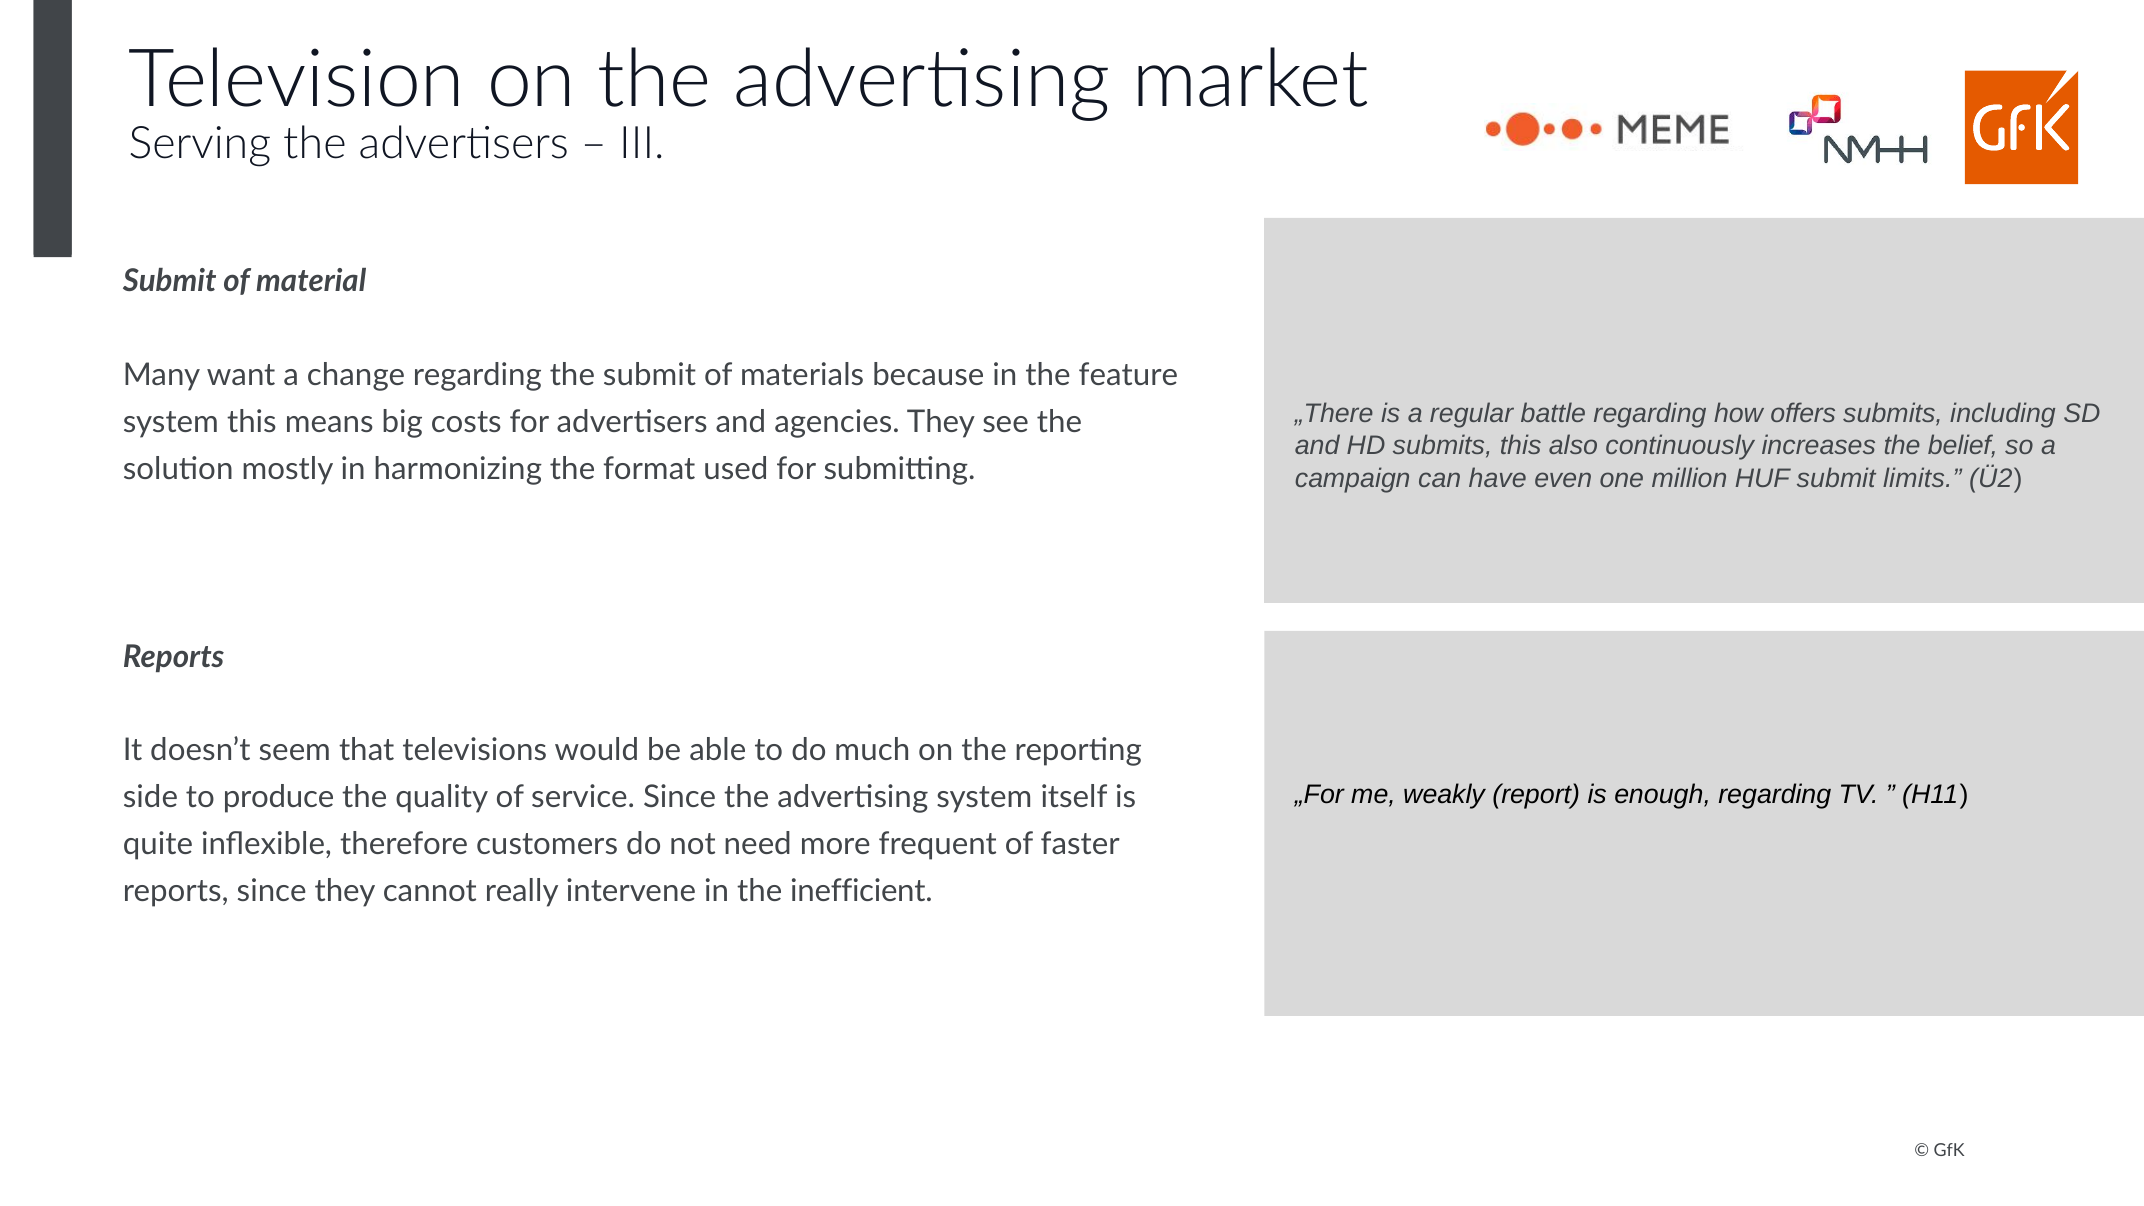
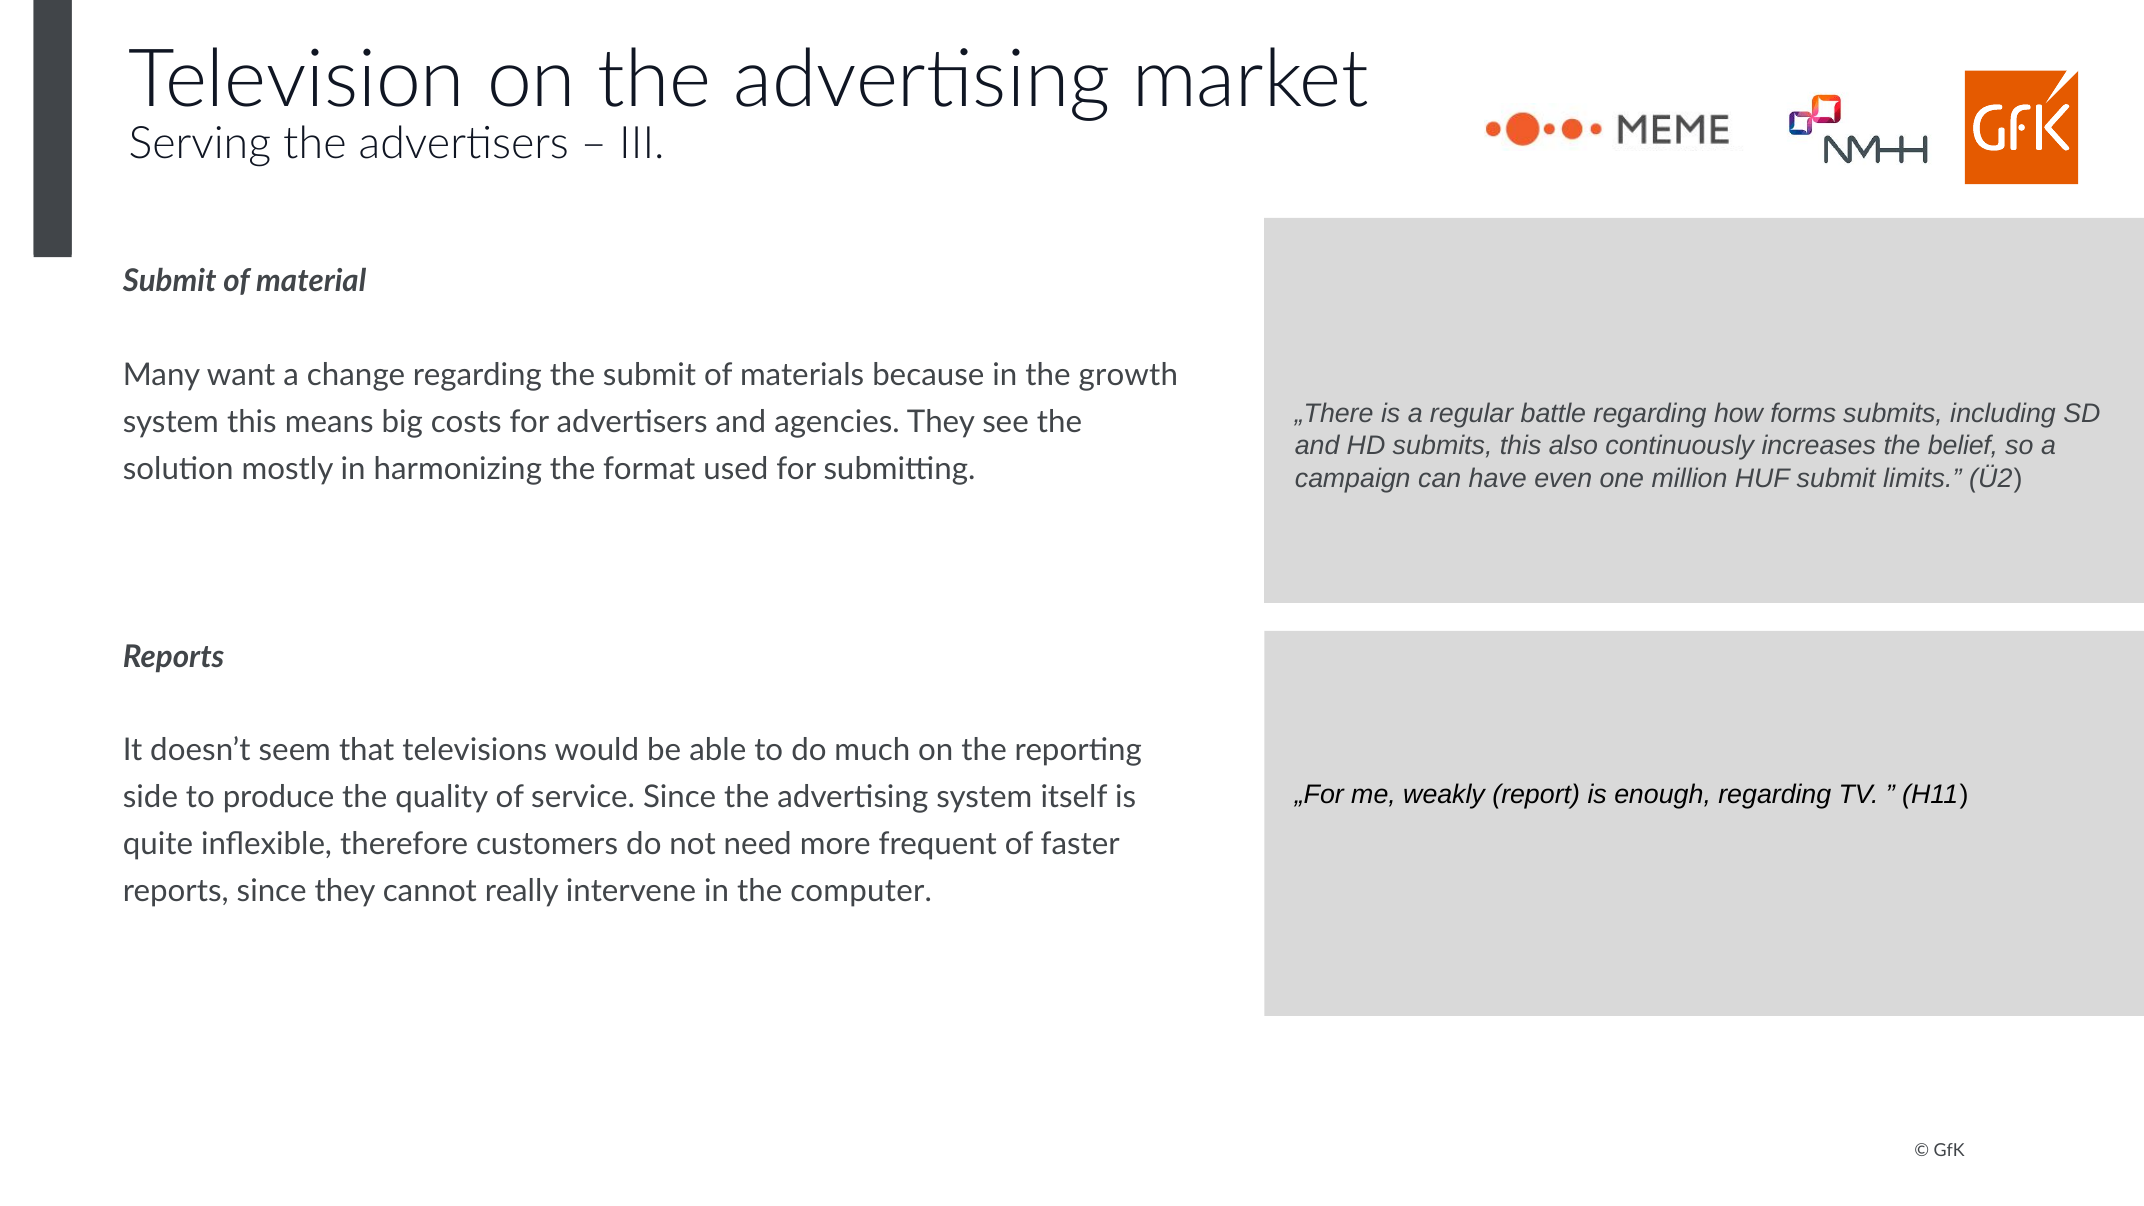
feature: feature -> growth
offers: offers -> forms
inefficient: inefficient -> computer
